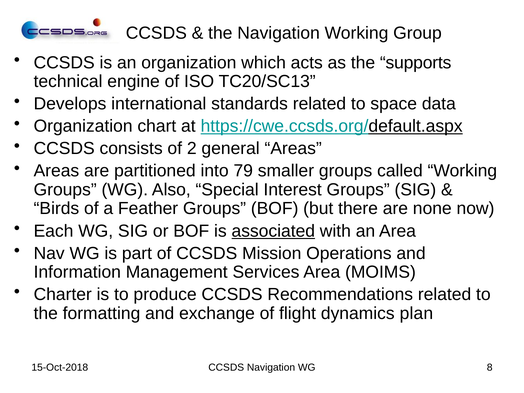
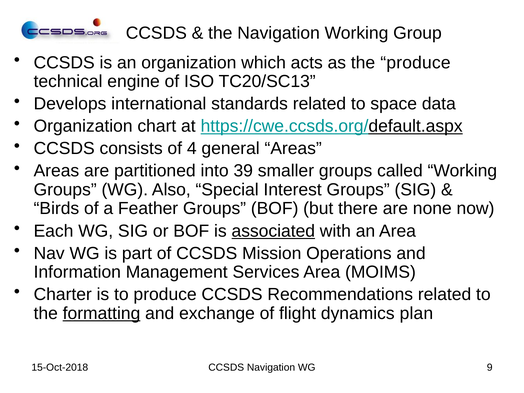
the supports: supports -> produce
2: 2 -> 4
79: 79 -> 39
formatting underline: none -> present
8: 8 -> 9
